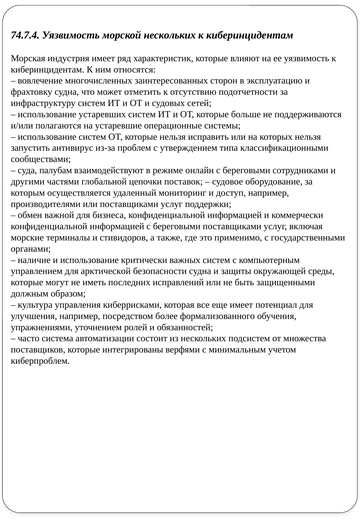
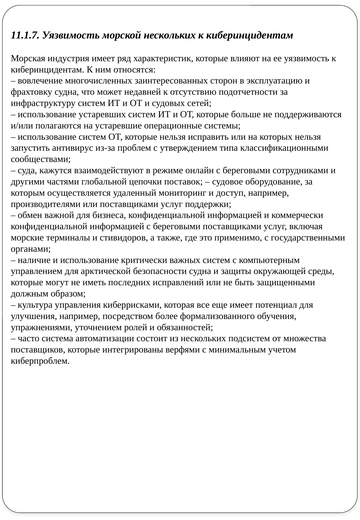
74.7.4: 74.7.4 -> 11.1.7
отметить: отметить -> недавней
палубам: палубам -> кажутся
